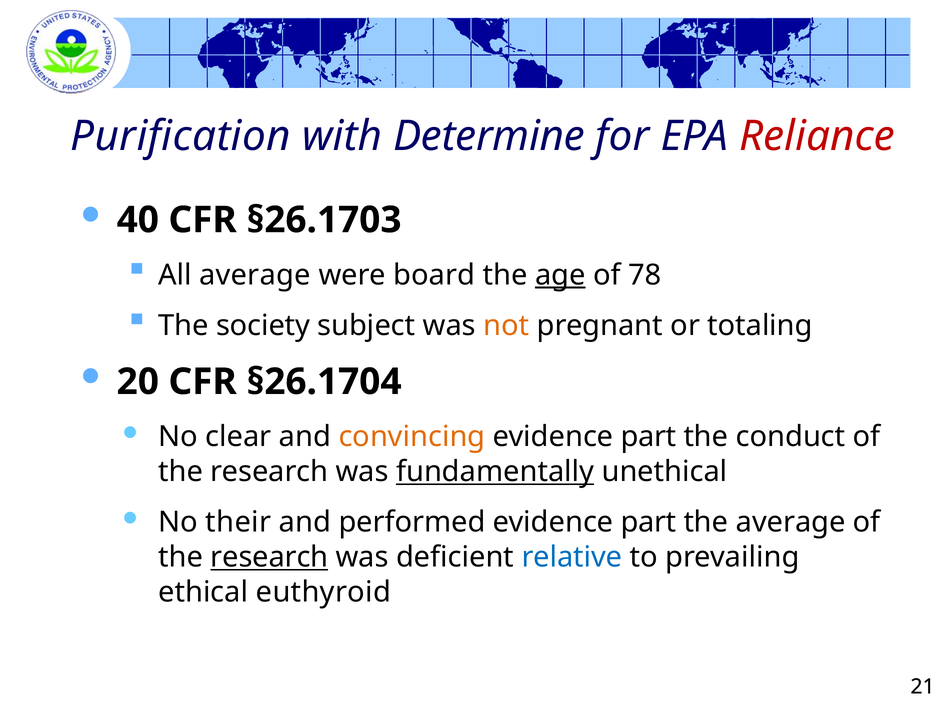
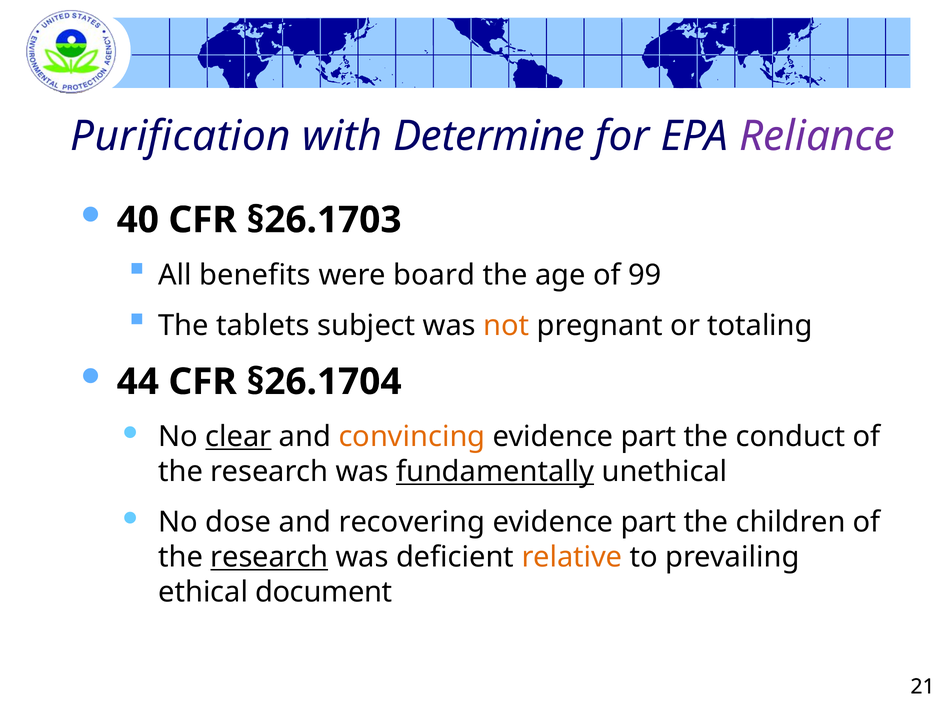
Reliance colour: red -> purple
All average: average -> benefits
age underline: present -> none
78: 78 -> 99
society: society -> tablets
20: 20 -> 44
clear underline: none -> present
their: their -> dose
performed: performed -> recovering
the average: average -> children
relative colour: blue -> orange
euthyroid: euthyroid -> document
